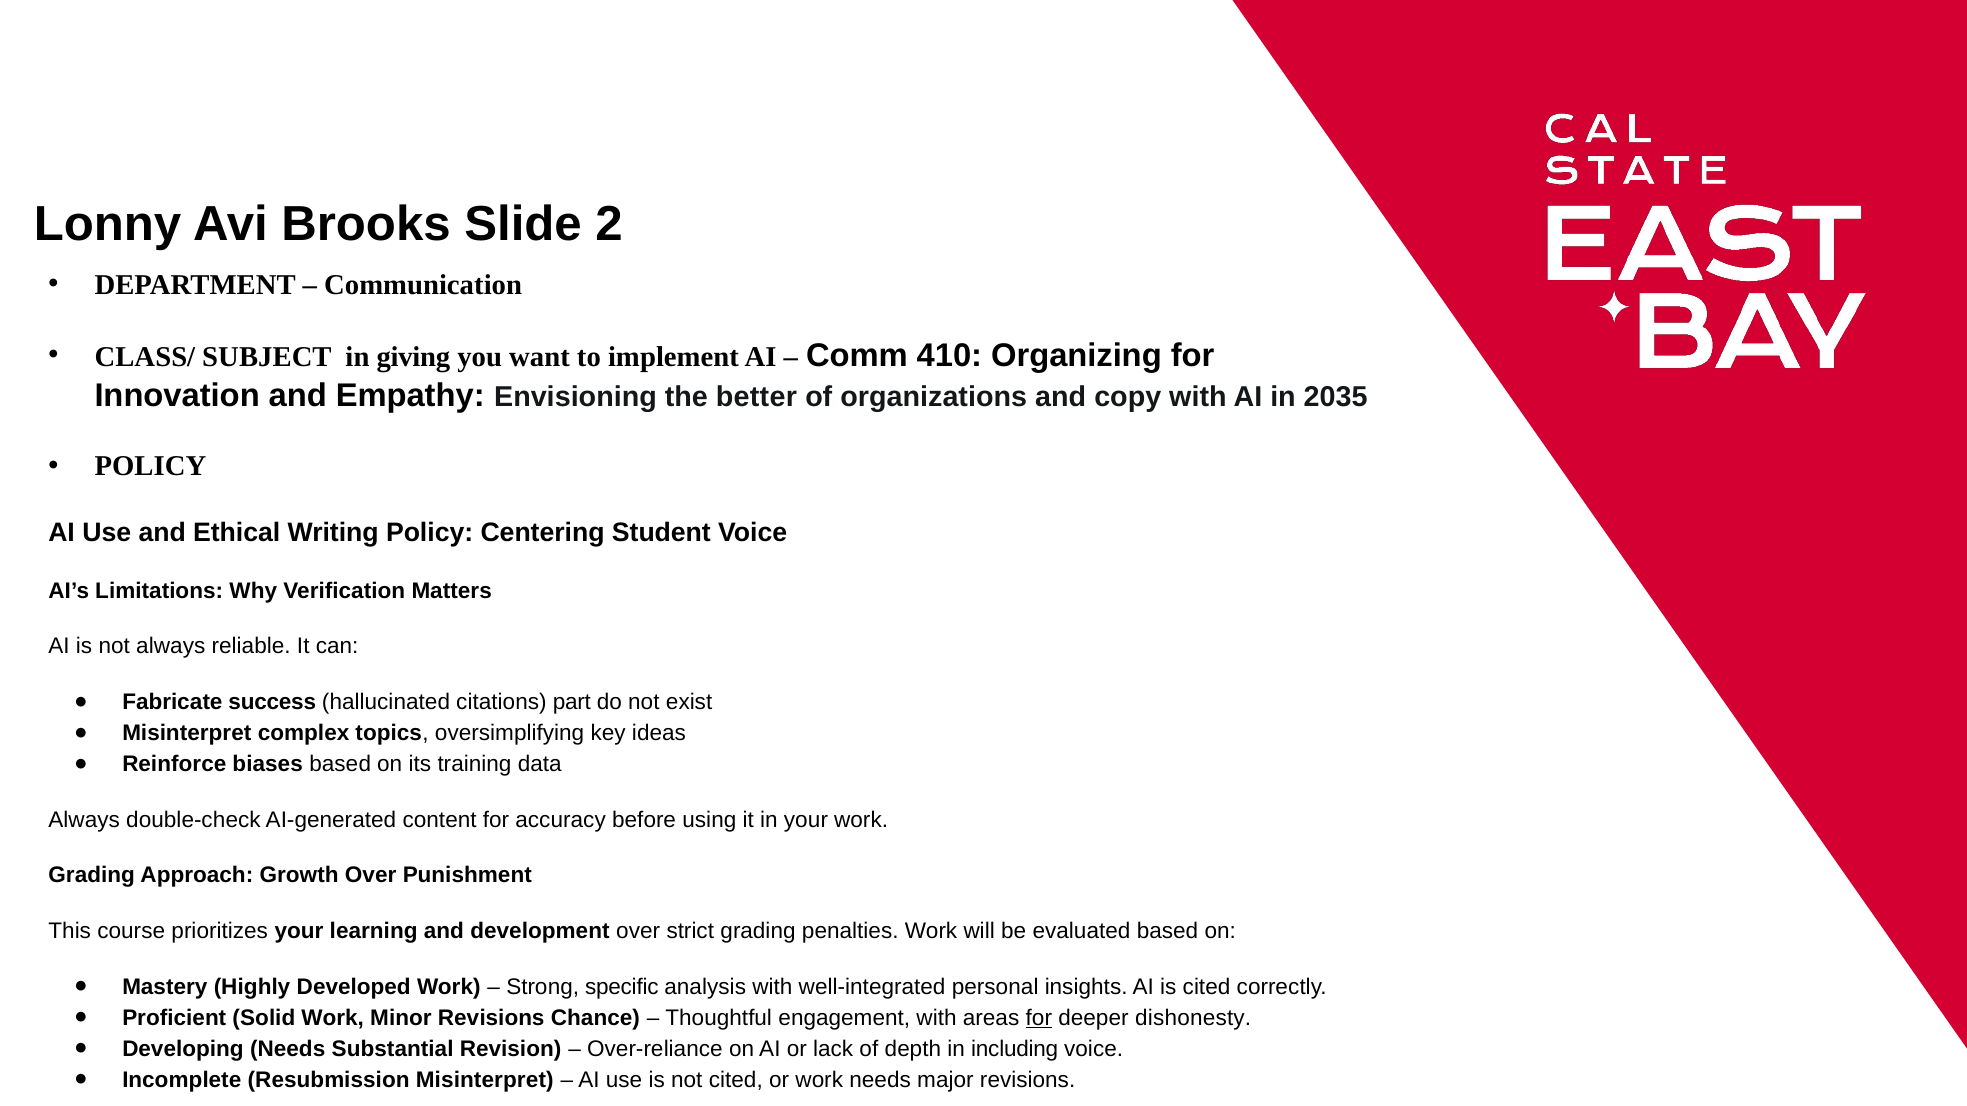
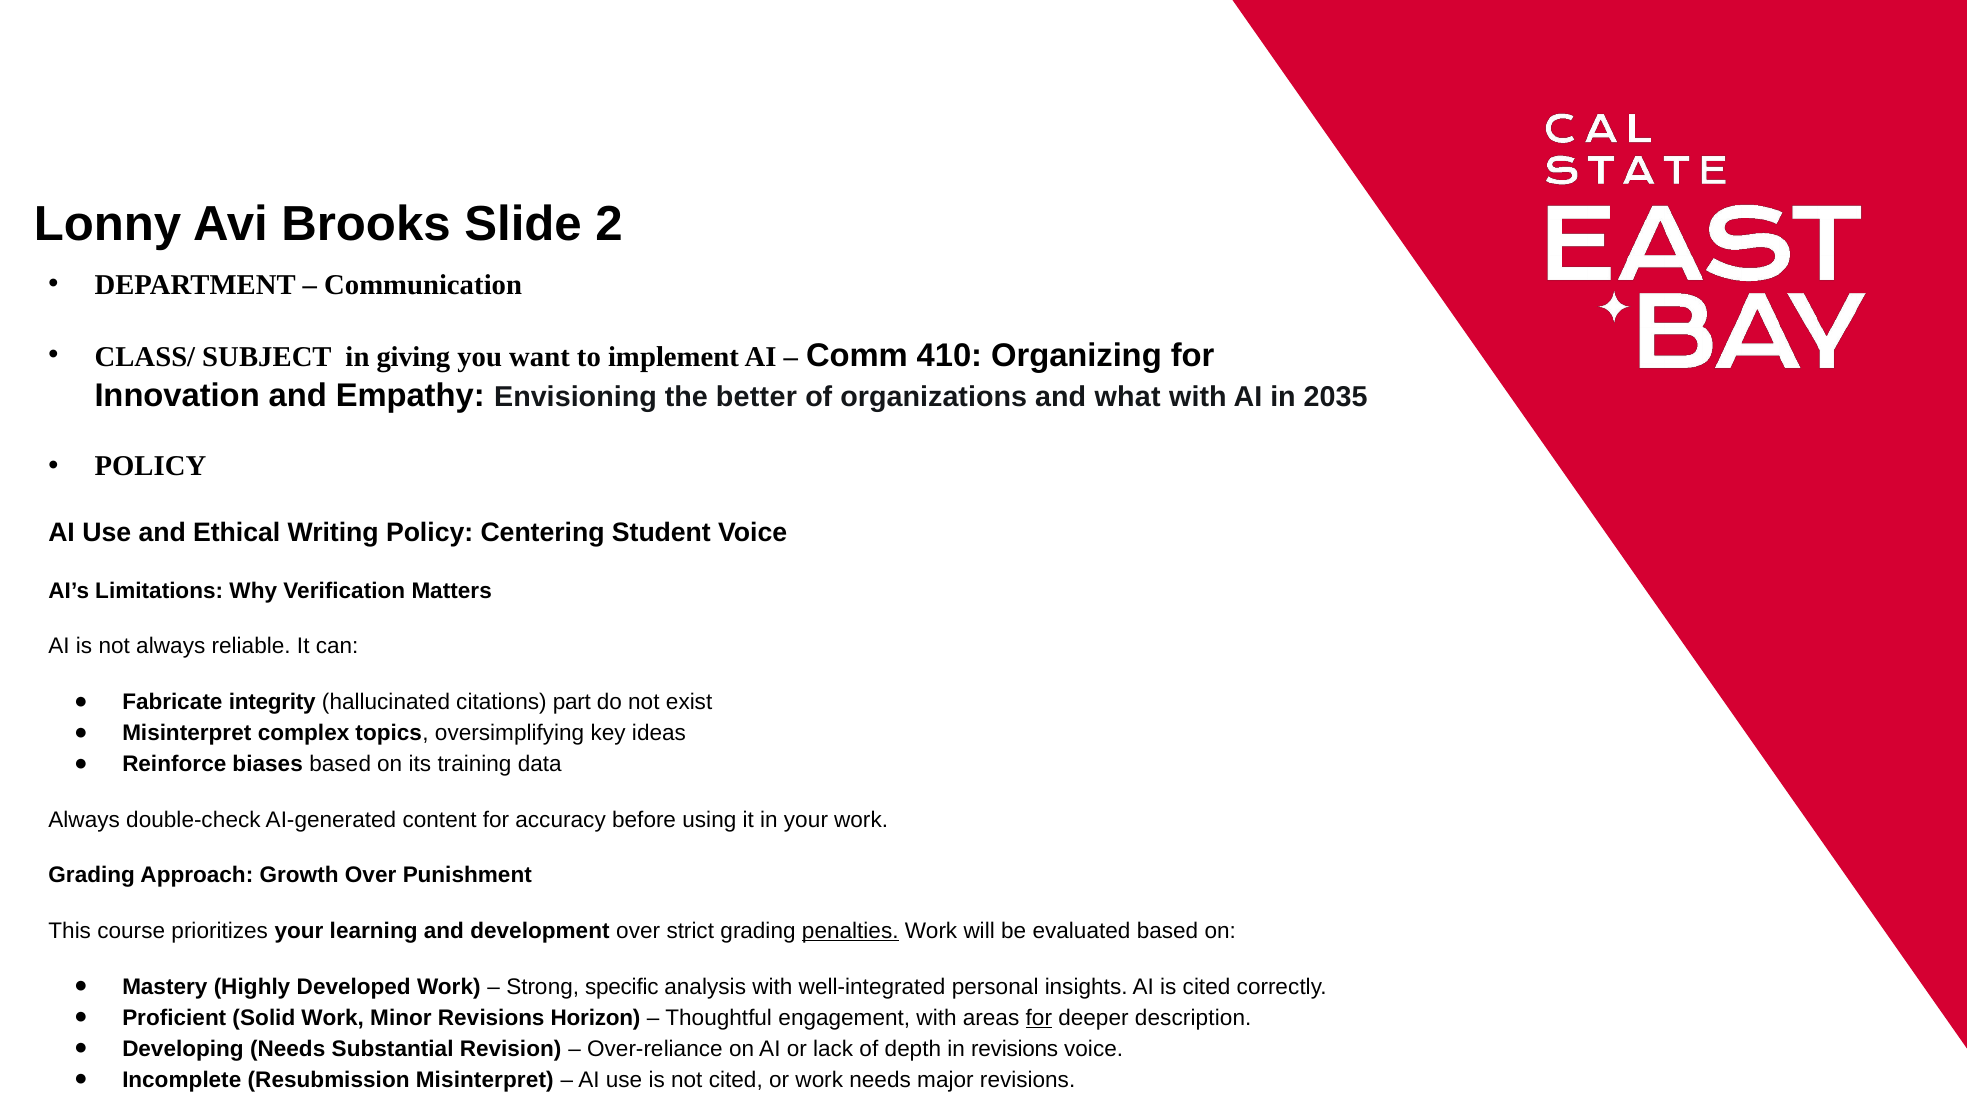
copy: copy -> what
success: success -> integrity
penalties underline: none -> present
Chance: Chance -> Horizon
dishonesty: dishonesty -> description
in including: including -> revisions
